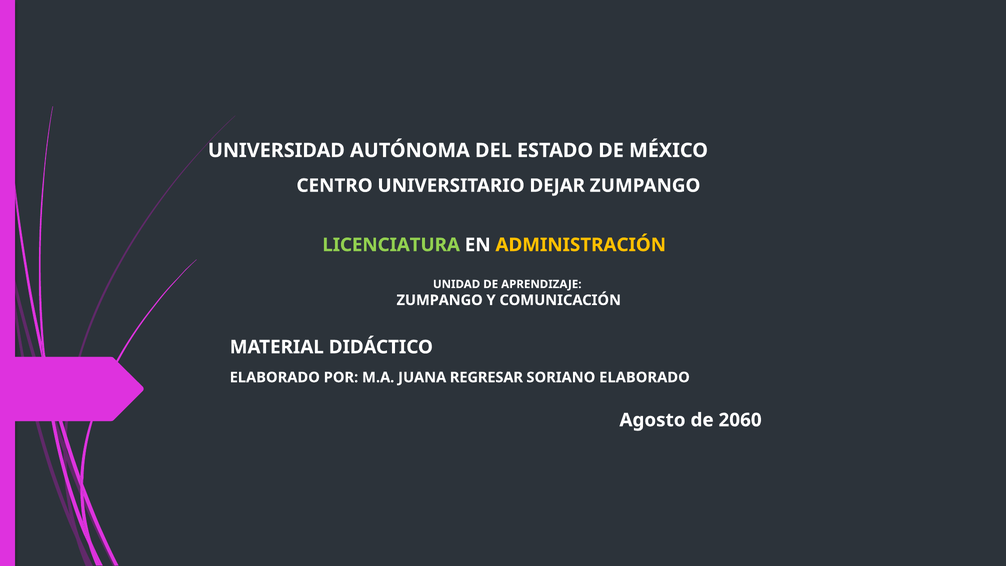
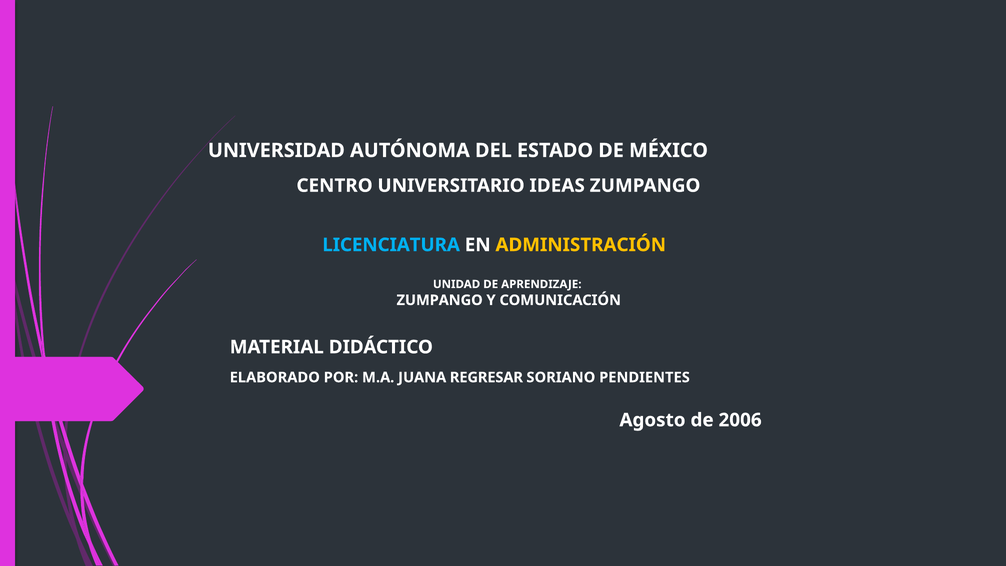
DEJAR: DEJAR -> IDEAS
LICENCIATURA colour: light green -> light blue
SORIANO ELABORADO: ELABORADO -> PENDIENTES
2060: 2060 -> 2006
